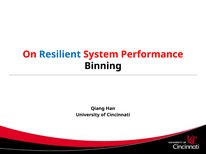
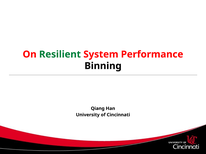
Resilient colour: blue -> green
